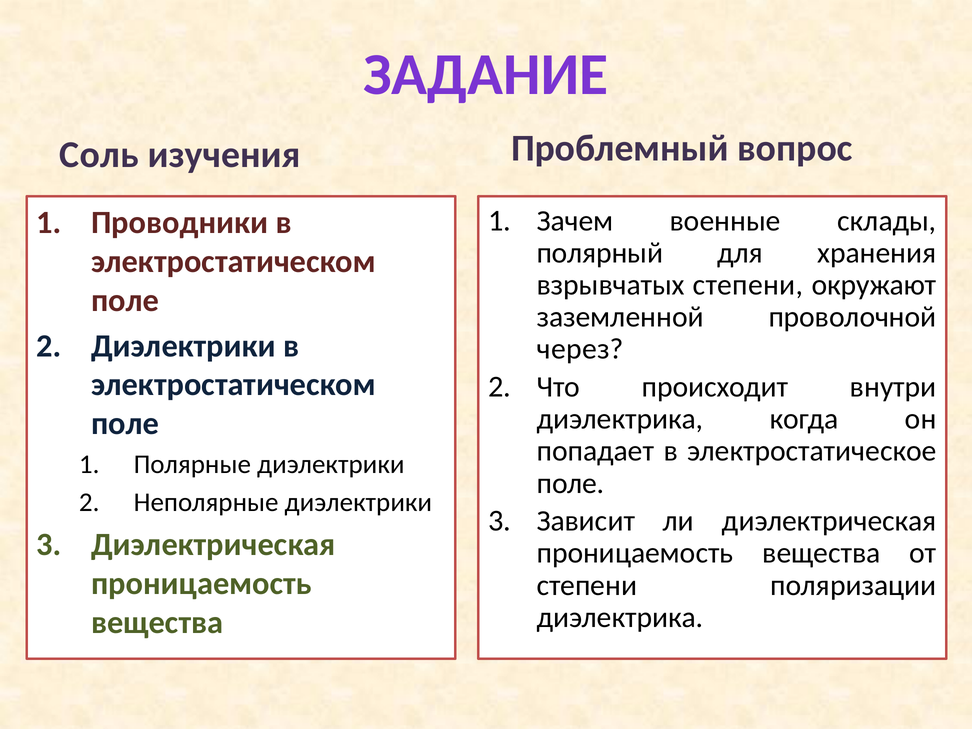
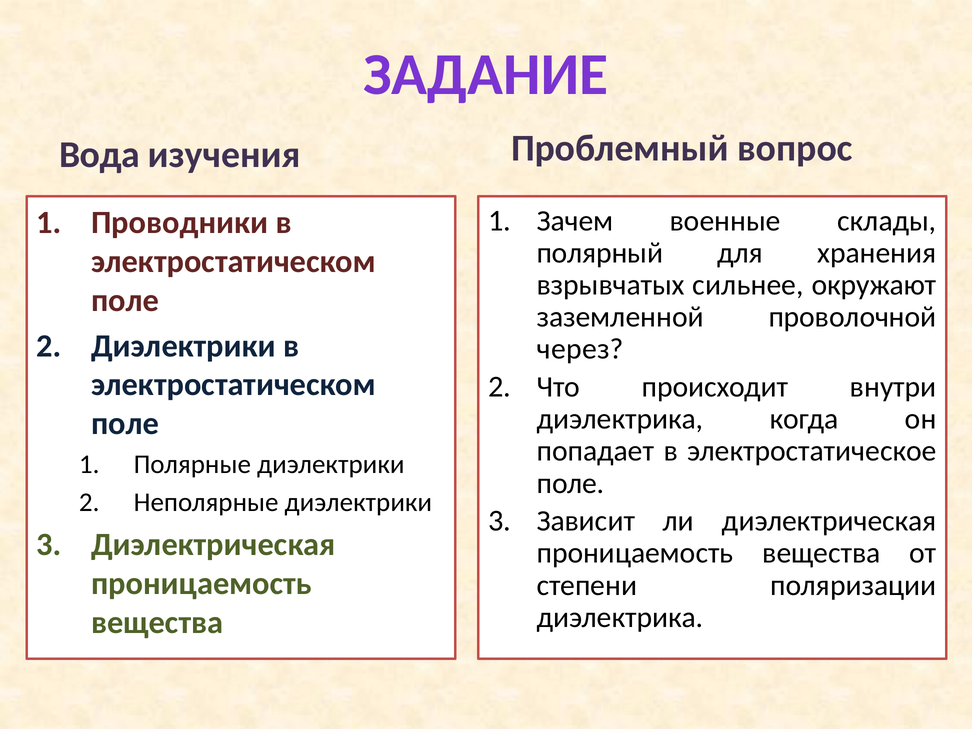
Соль: Соль -> Вода
взрывчатых степени: степени -> сильнее
